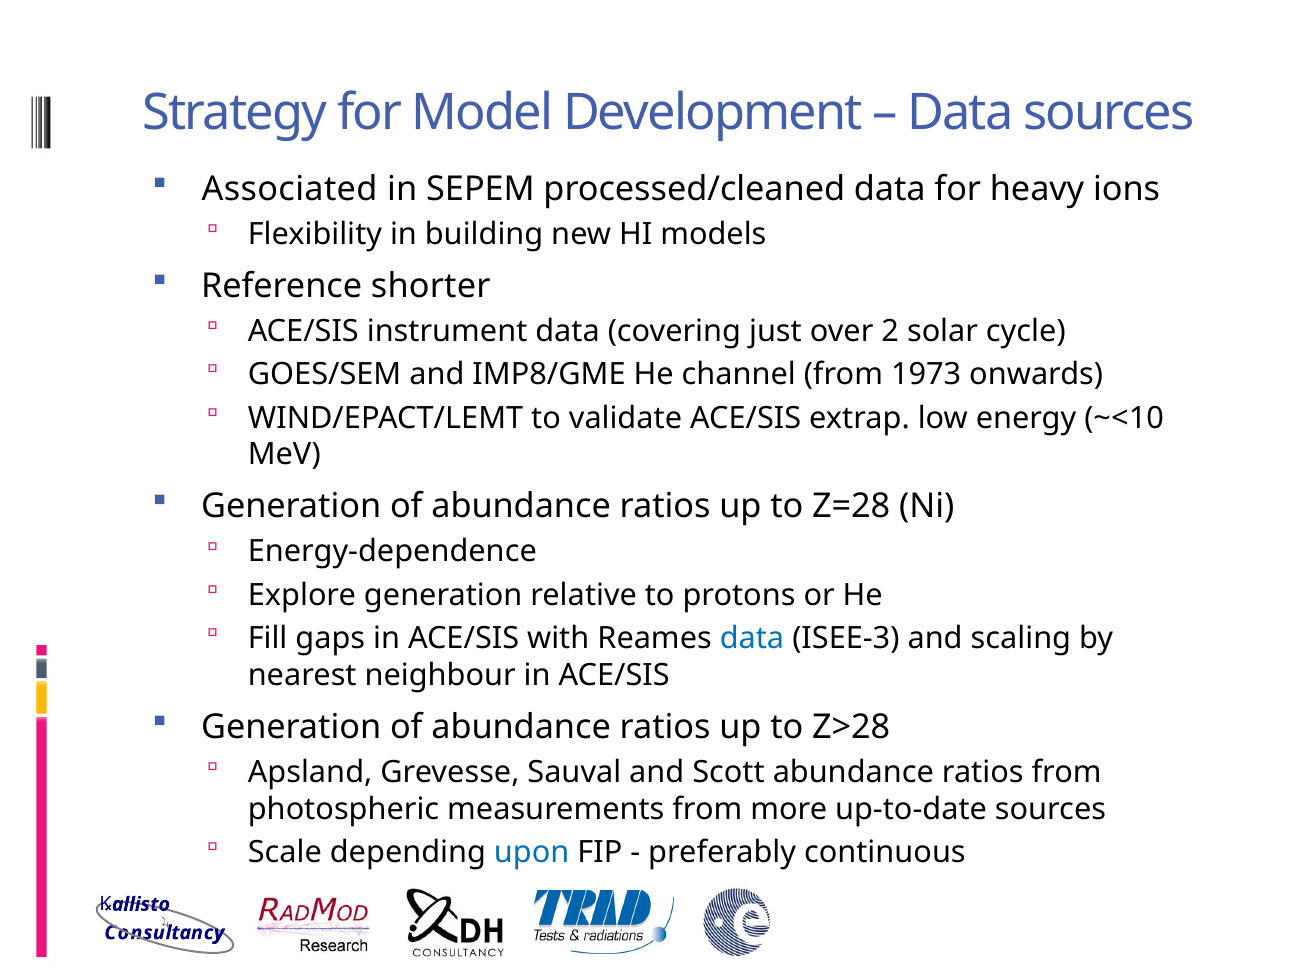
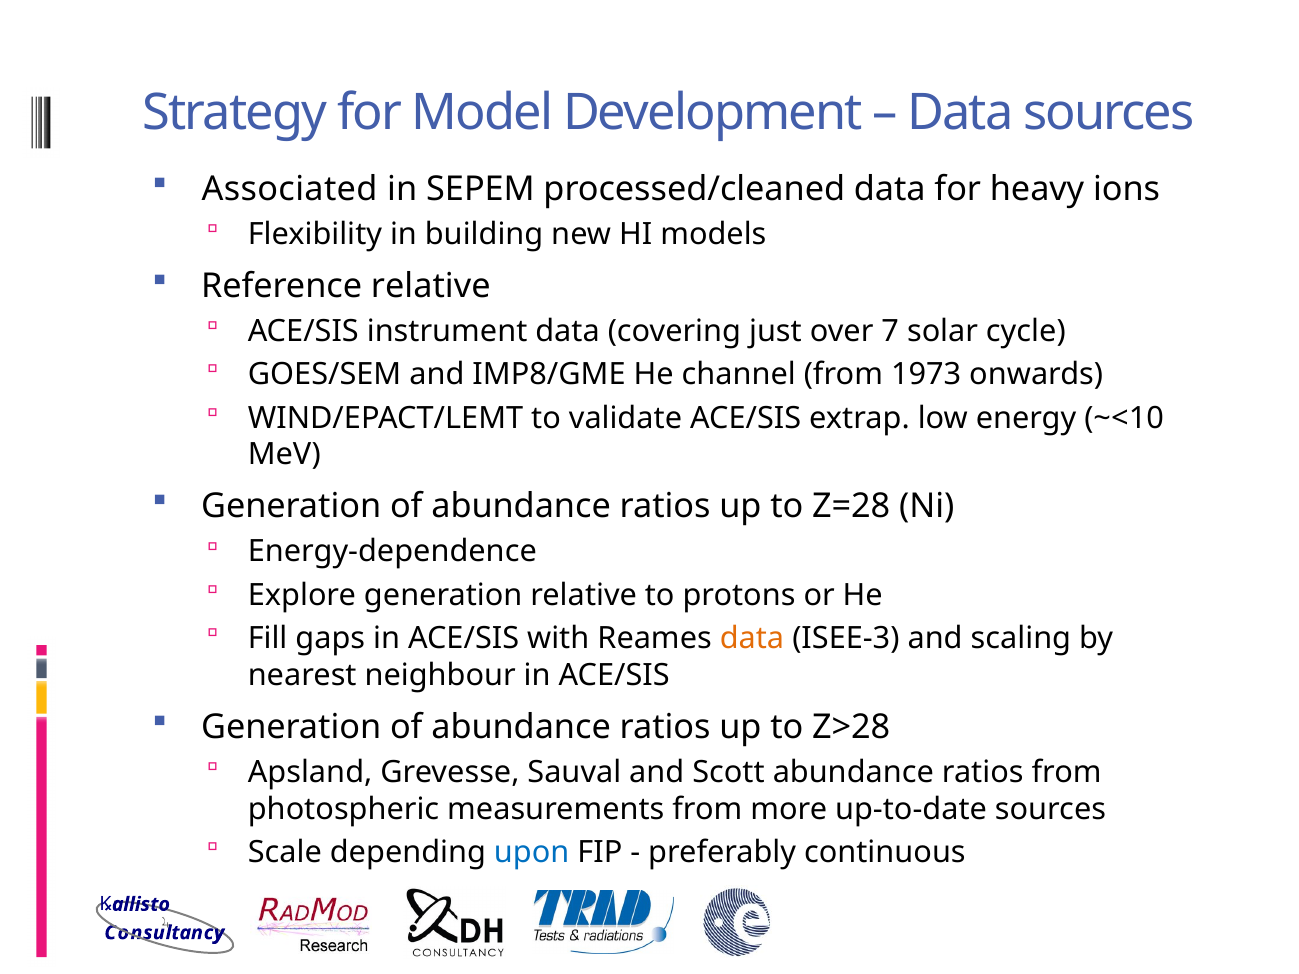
Reference shorter: shorter -> relative
2: 2 -> 7
data at (752, 639) colour: blue -> orange
